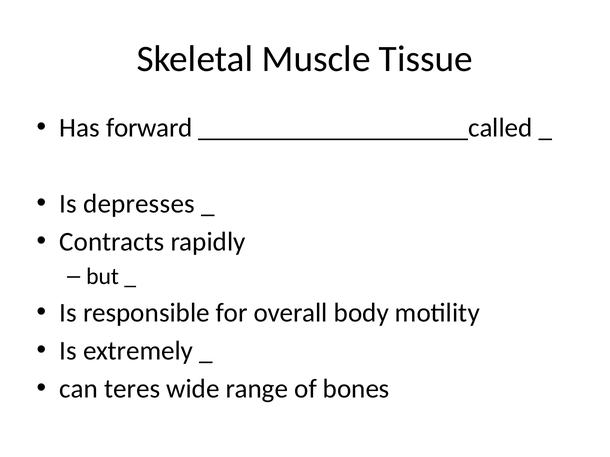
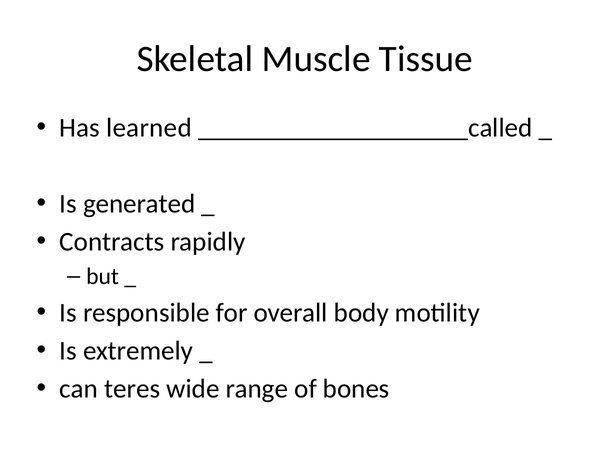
forward: forward -> learned
depresses: depresses -> generated
